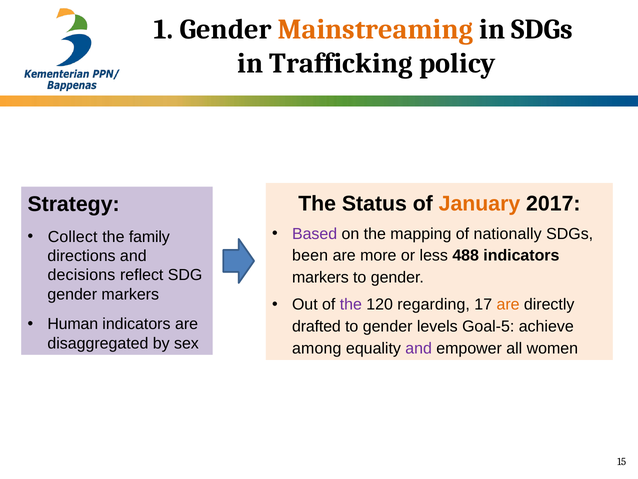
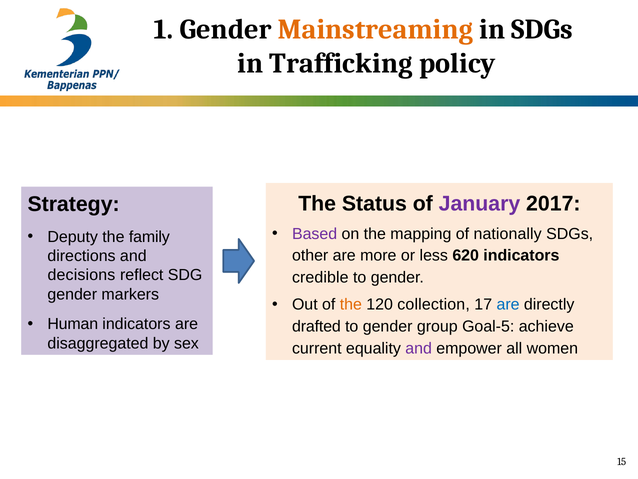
January colour: orange -> purple
Collect: Collect -> Deputy
been: been -> other
488: 488 -> 620
markers at (320, 277): markers -> credible
the at (351, 304) colour: purple -> orange
regarding: regarding -> collection
are at (508, 304) colour: orange -> blue
levels: levels -> group
among: among -> current
